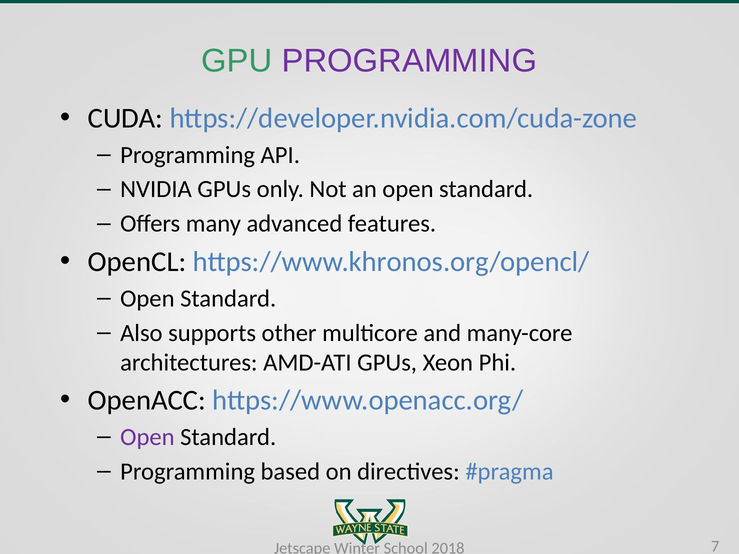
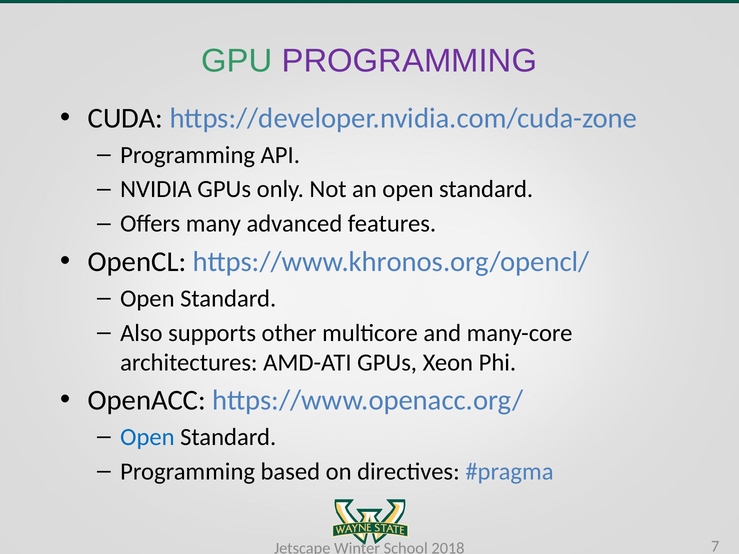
Open at (147, 437) colour: purple -> blue
